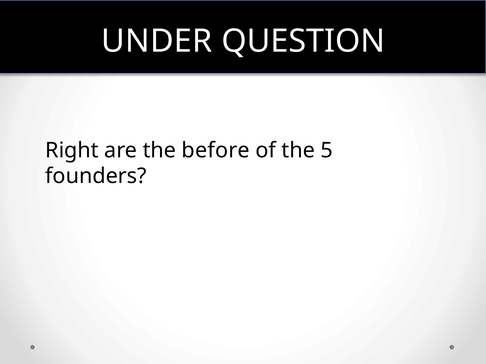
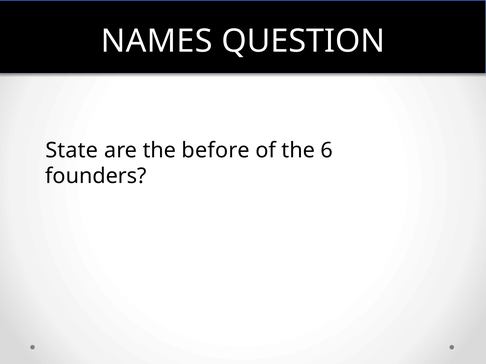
UNDER: UNDER -> NAMES
Right: Right -> State
5: 5 -> 6
